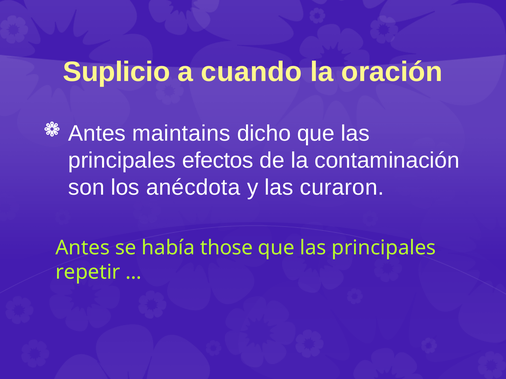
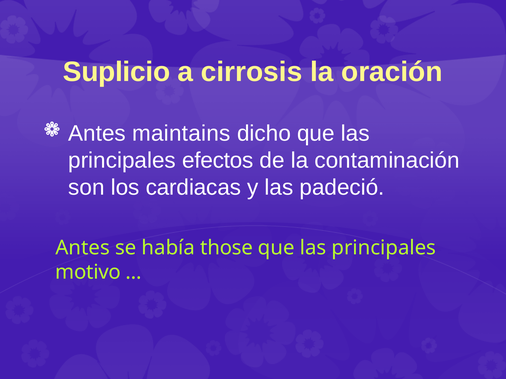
cuando: cuando -> cirrosis
anécdota: anécdota -> cardiacas
curaron: curaron -> padeció
repetir: repetir -> motivo
